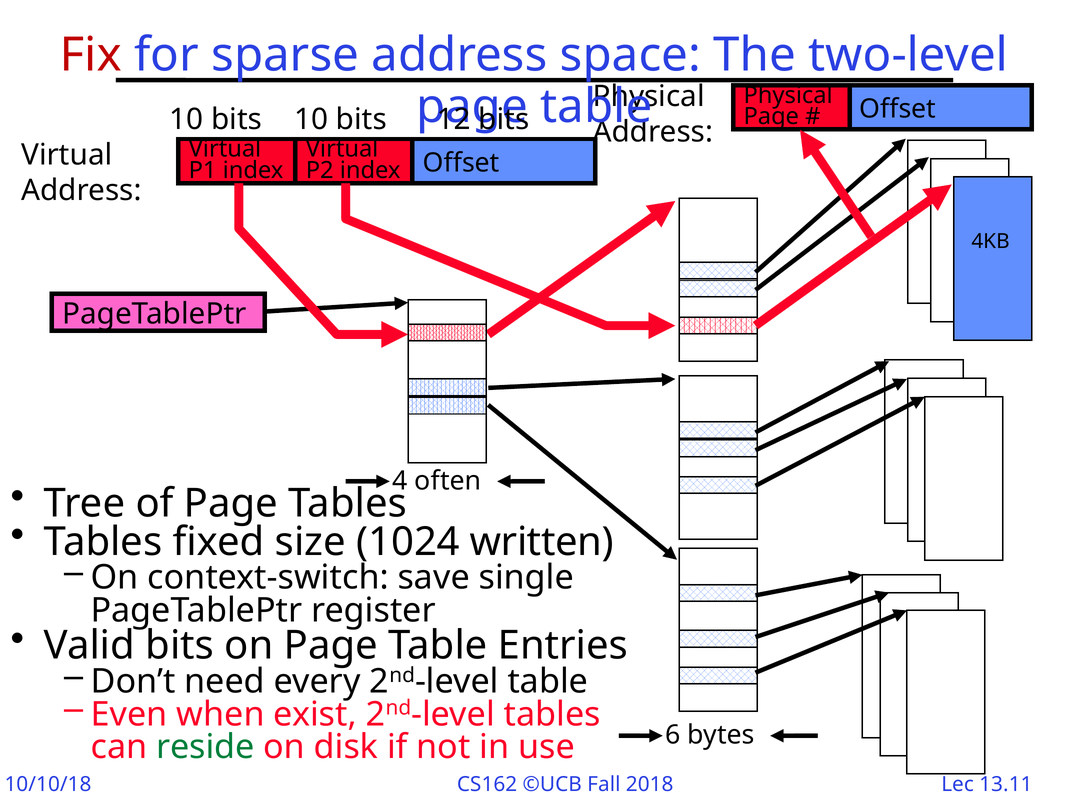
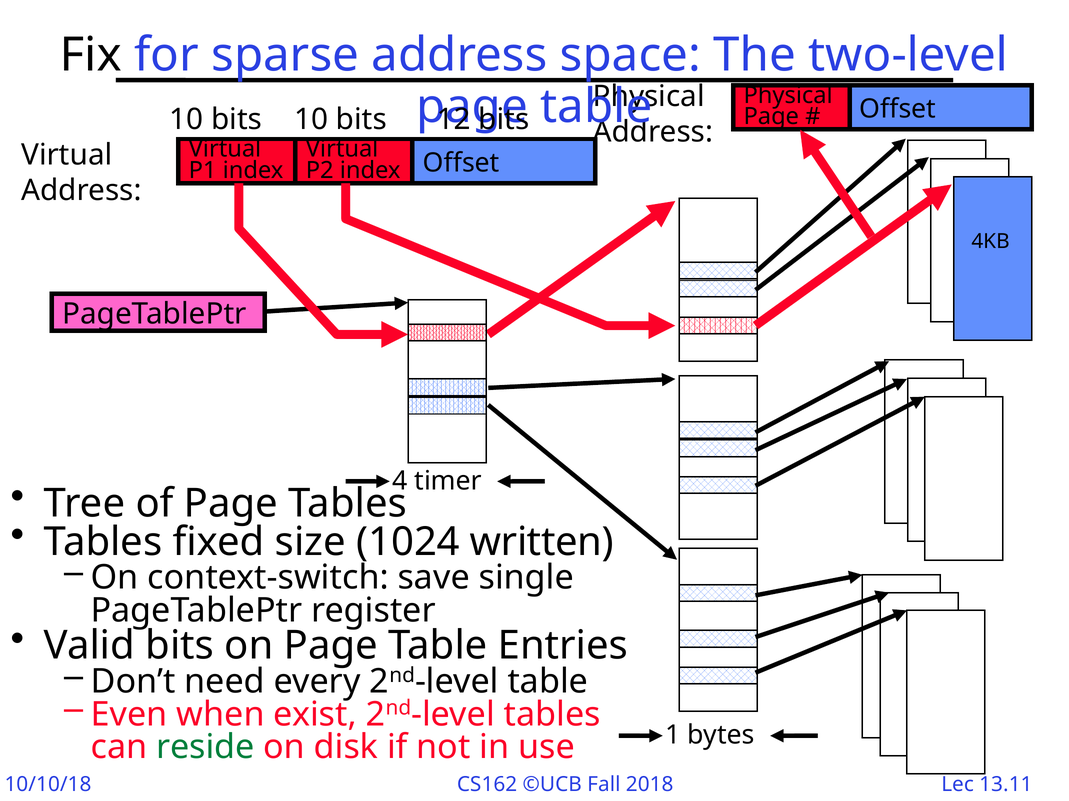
Fix colour: red -> black
often: often -> timer
6: 6 -> 1
